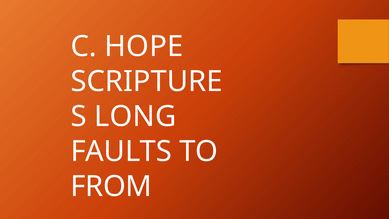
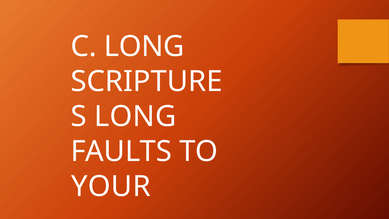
C HOPE: HOPE -> LONG
FROM: FROM -> YOUR
